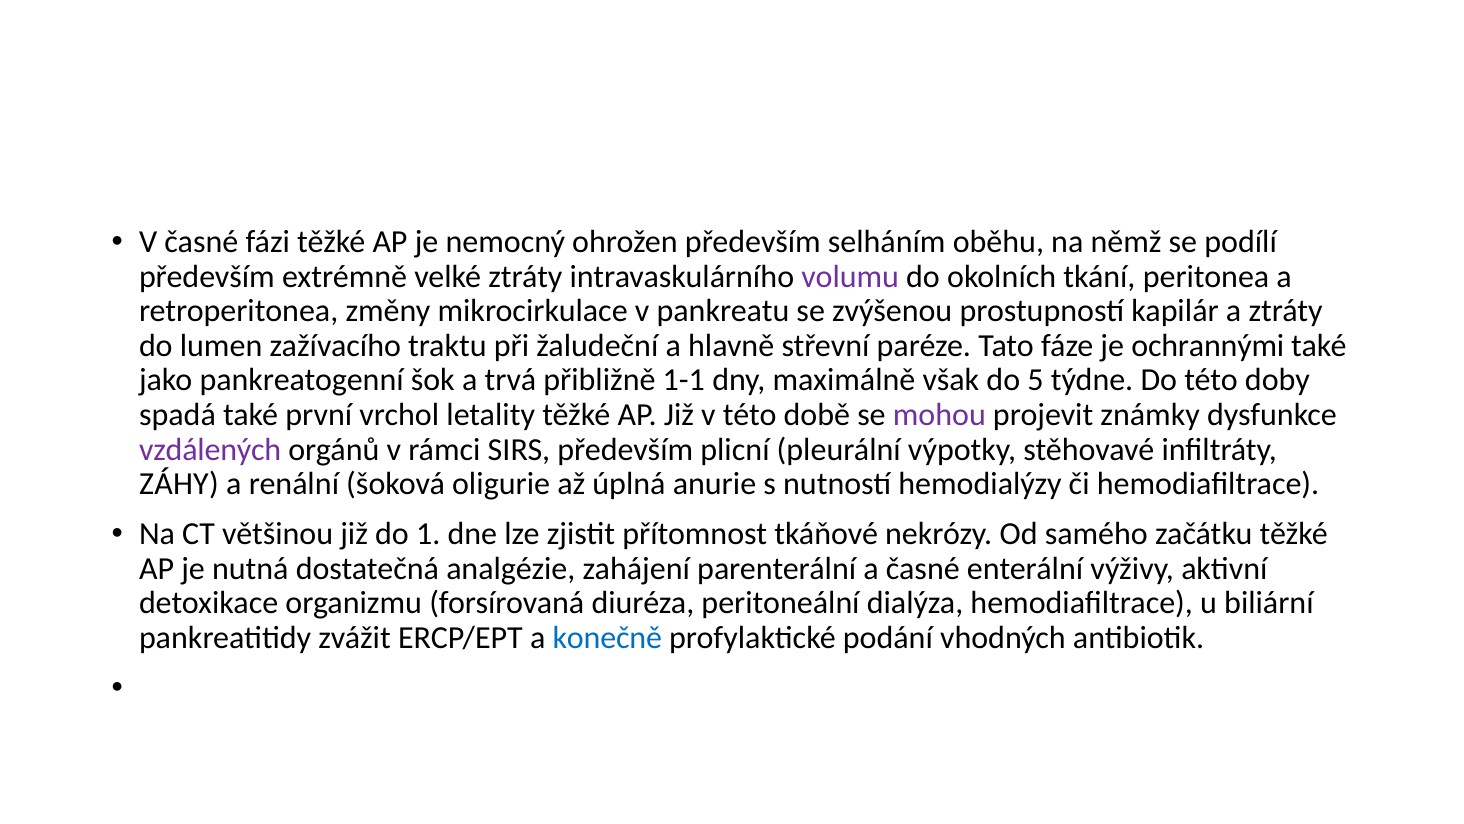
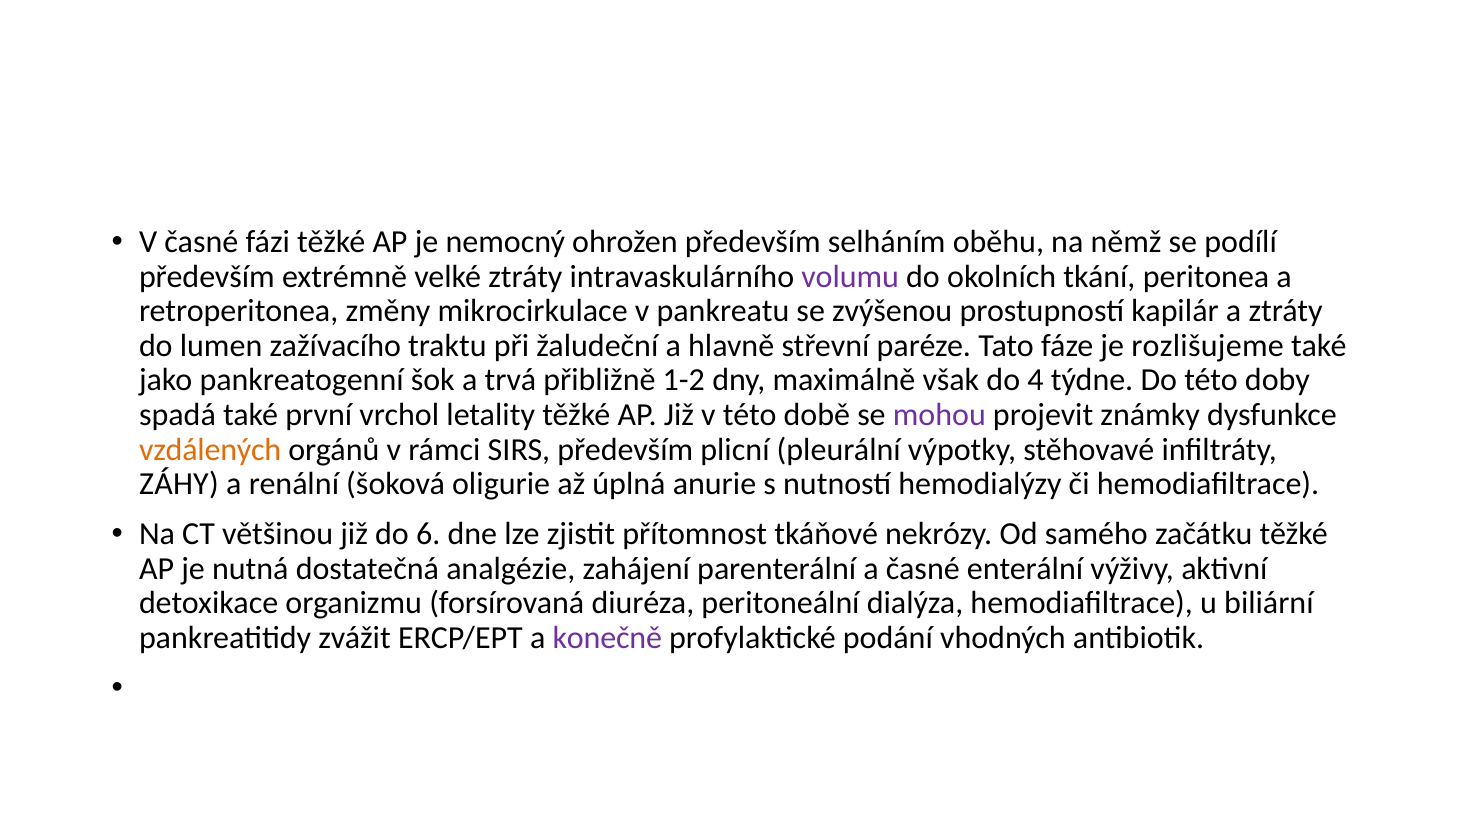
ochrannými: ochrannými -> rozlišujeme
1-1: 1-1 -> 1-2
5: 5 -> 4
vzdálených colour: purple -> orange
1: 1 -> 6
konečně colour: blue -> purple
